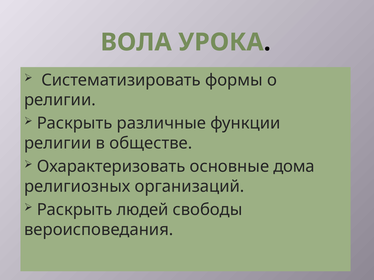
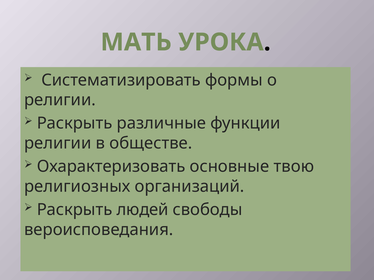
ВОЛА: ВОЛА -> МАТЬ
дома: дома -> твою
